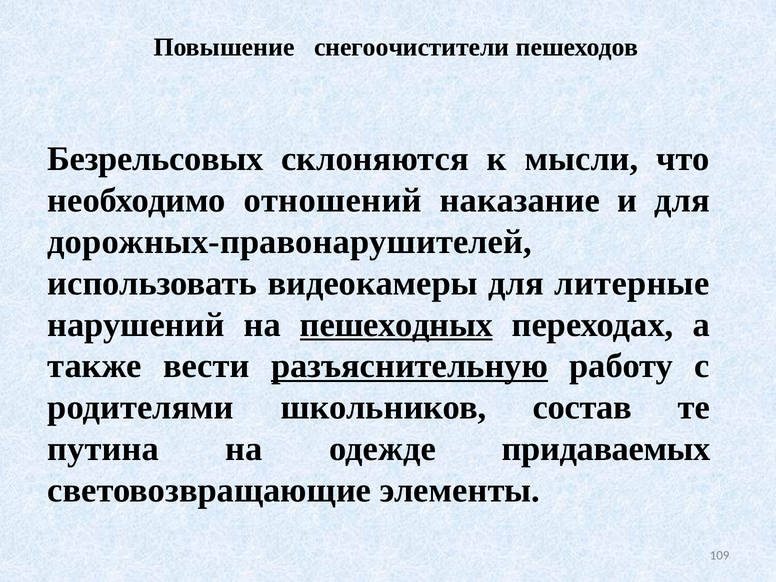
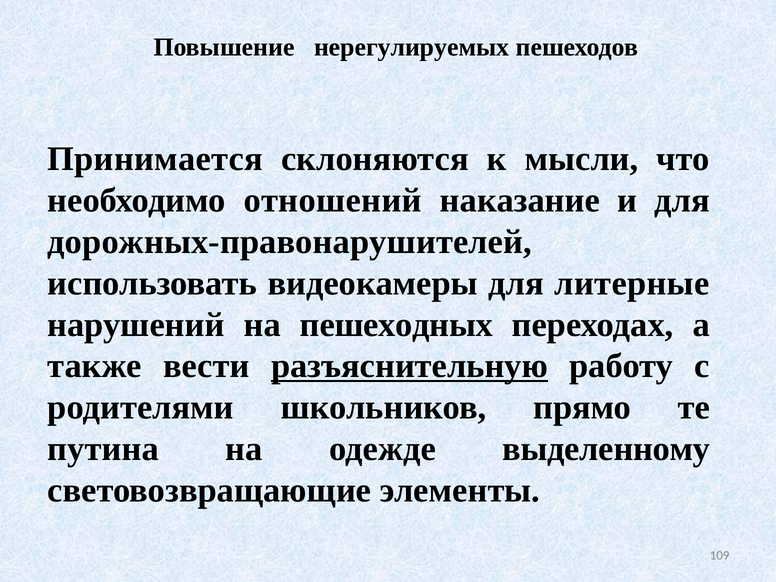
снегоочистители: снегоочистители -> нерегулируемых
Безрельсовых: Безрельсовых -> Принимается
пешеходных underline: present -> none
состав: состав -> прямо
придаваемых: придаваемых -> выделенному
